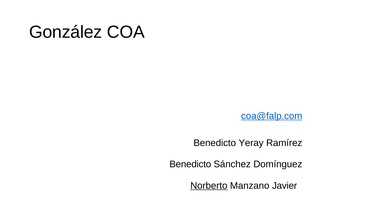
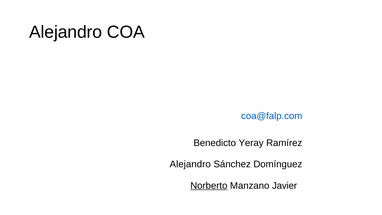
González at (66, 32): González -> Alejandro
coa@falp.com underline: present -> none
Benedicto at (190, 164): Benedicto -> Alejandro
